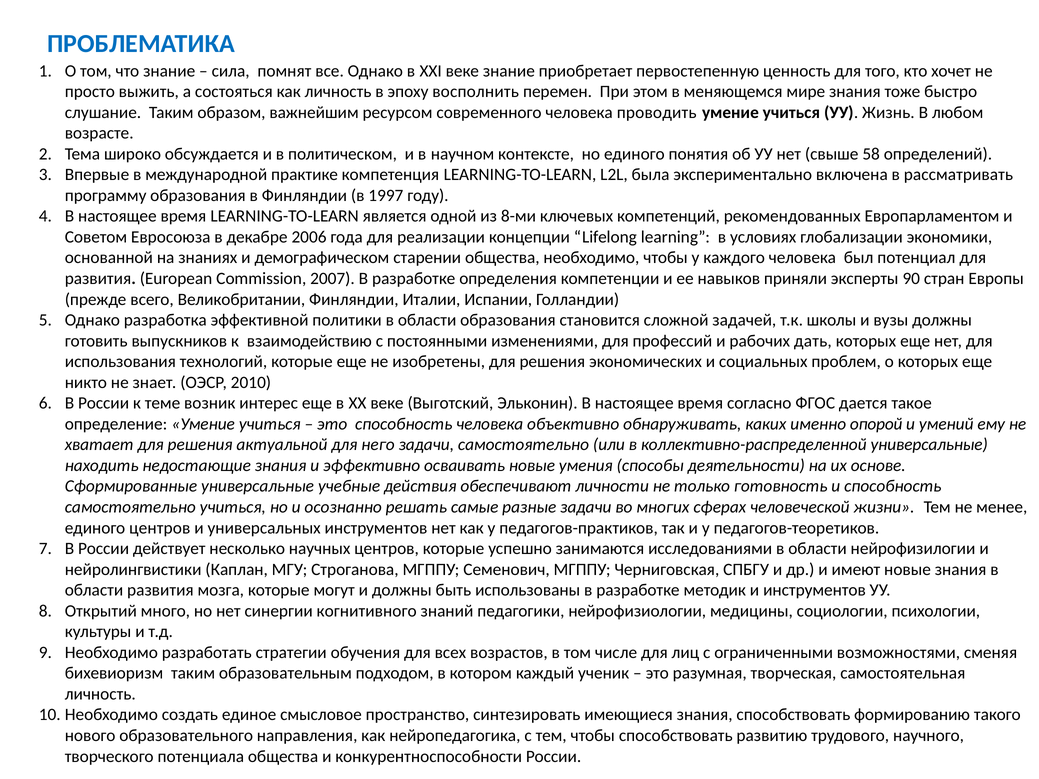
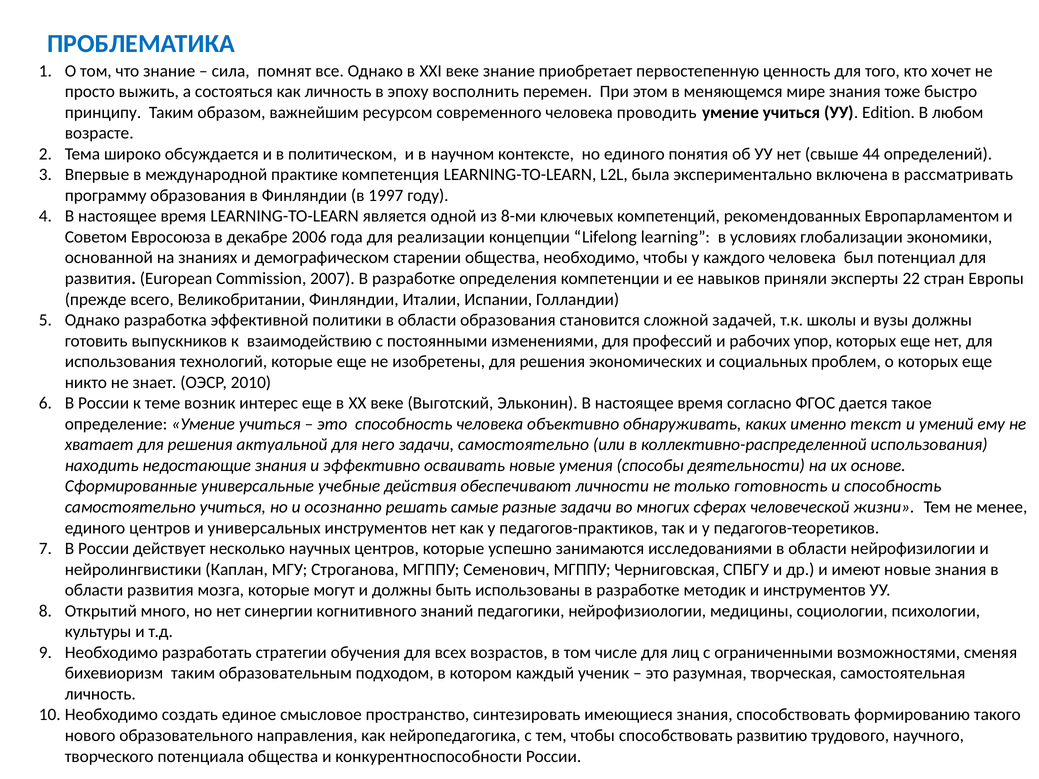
слушание: слушание -> принципу
Жизнь: Жизнь -> Edition
58: 58 -> 44
90: 90 -> 22
дать: дать -> упор
опорой: опорой -> текст
коллективно-распределенной универсальные: универсальные -> использования
